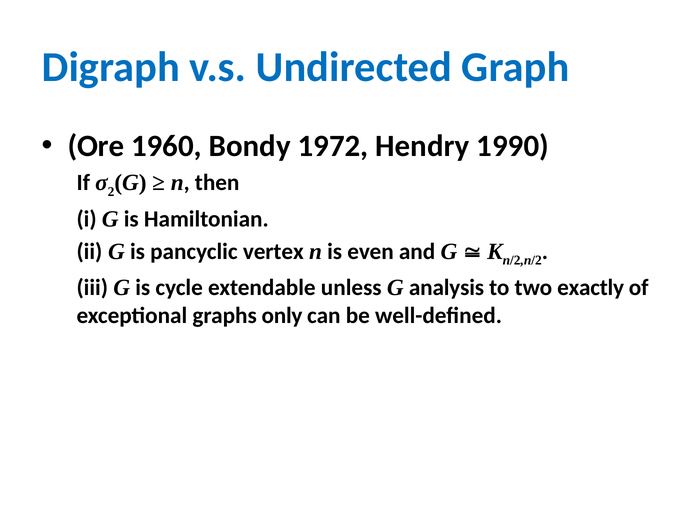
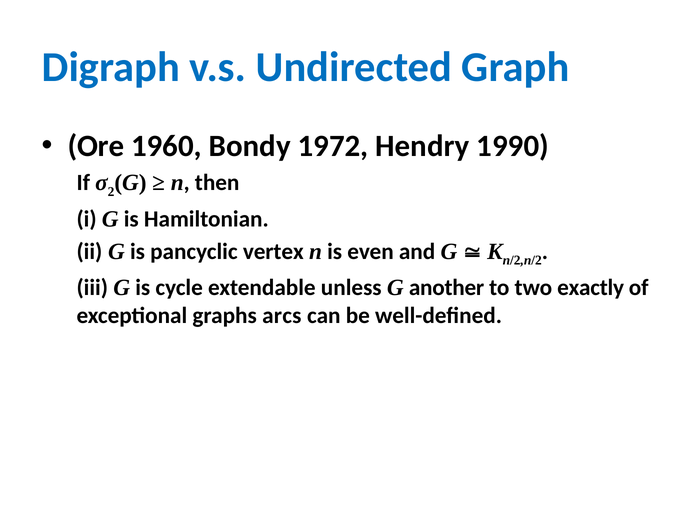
analysis: analysis -> another
only: only -> arcs
